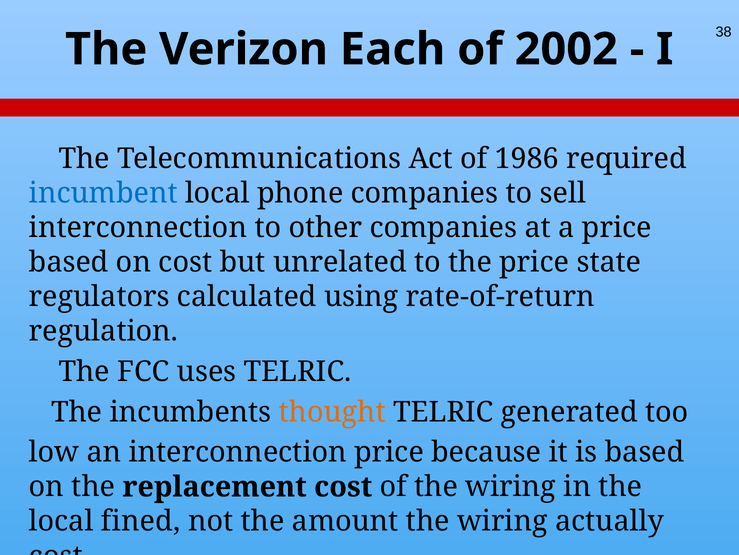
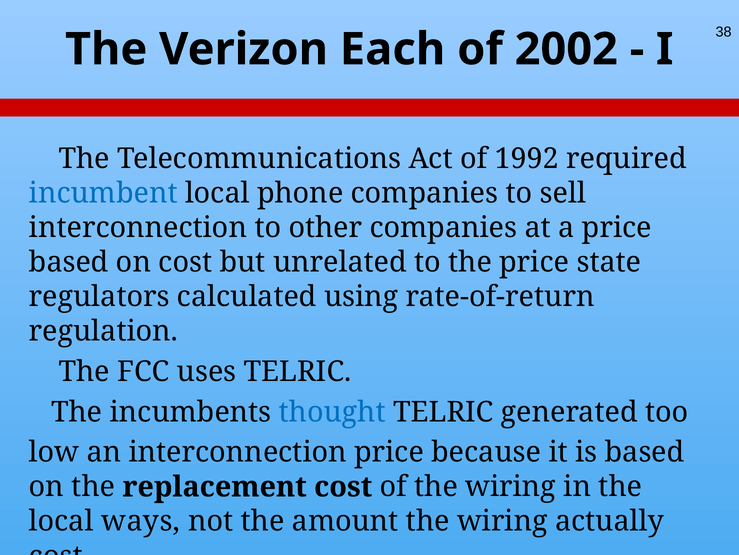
1986: 1986 -> 1992
thought colour: orange -> blue
fined: fined -> ways
